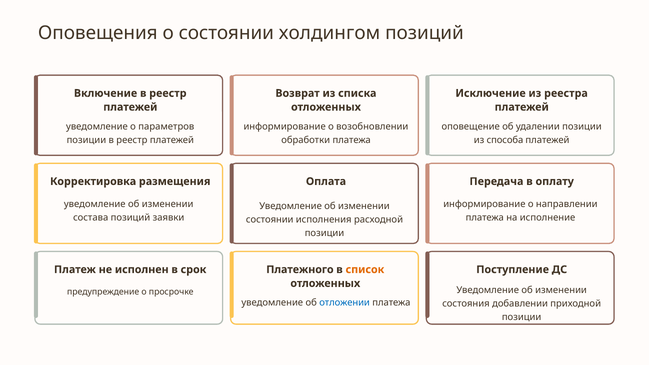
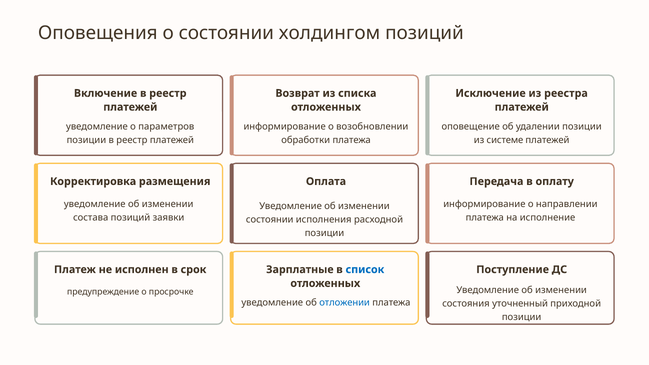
способа: способа -> системе
Платежного: Платежного -> Зарплатные
список colour: orange -> blue
добавлении: добавлении -> уточненный
